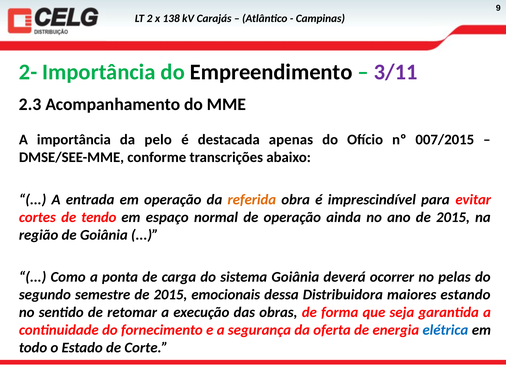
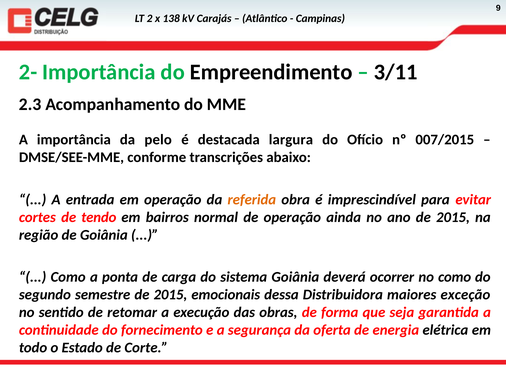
3/11 colour: purple -> black
apenas: apenas -> largura
espaço: espaço -> bairros
no pelas: pelas -> como
estando: estando -> exceção
elétrica colour: blue -> black
